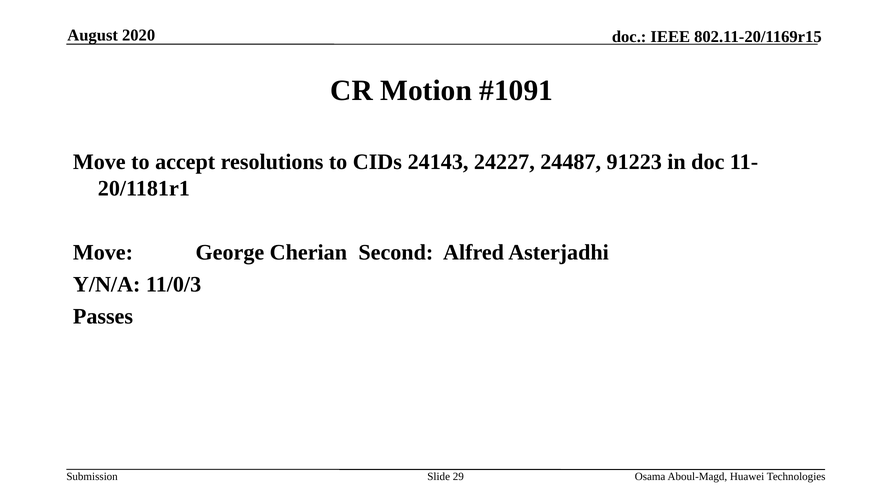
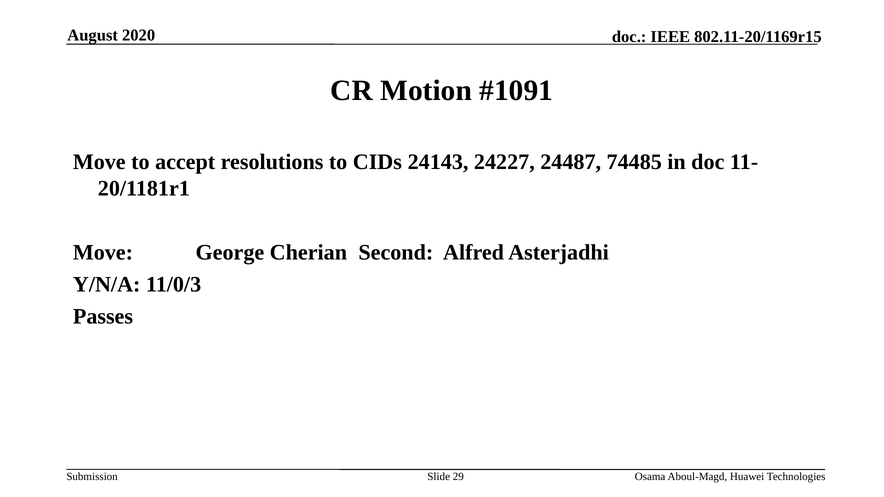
91223: 91223 -> 74485
